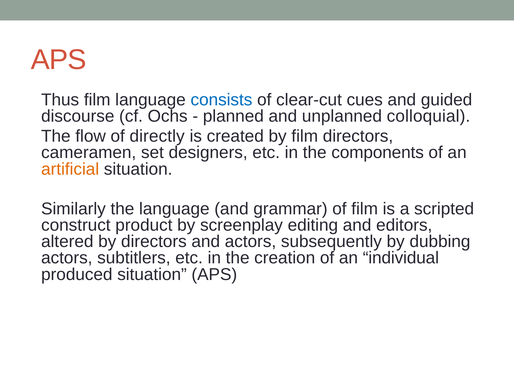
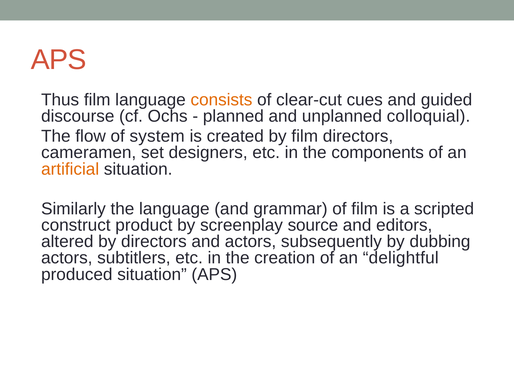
consists colour: blue -> orange
directly: directly -> system
editing: editing -> source
individual: individual -> delightful
